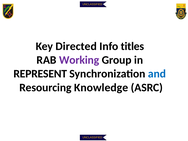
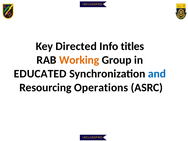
Working colour: purple -> orange
REPRESENT: REPRESENT -> EDUCATED
Knowledge: Knowledge -> Operations
